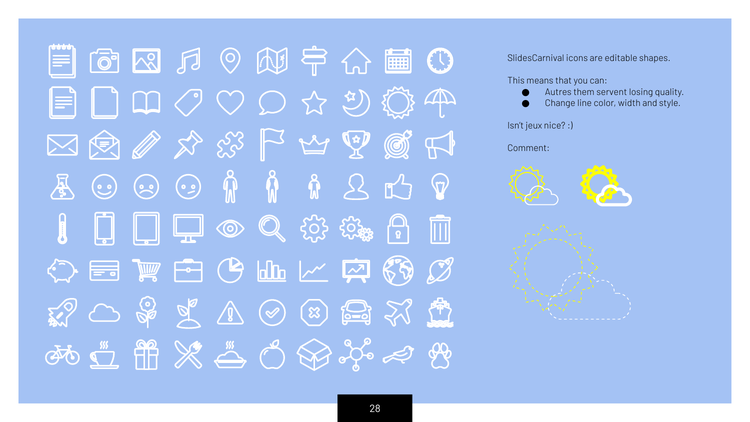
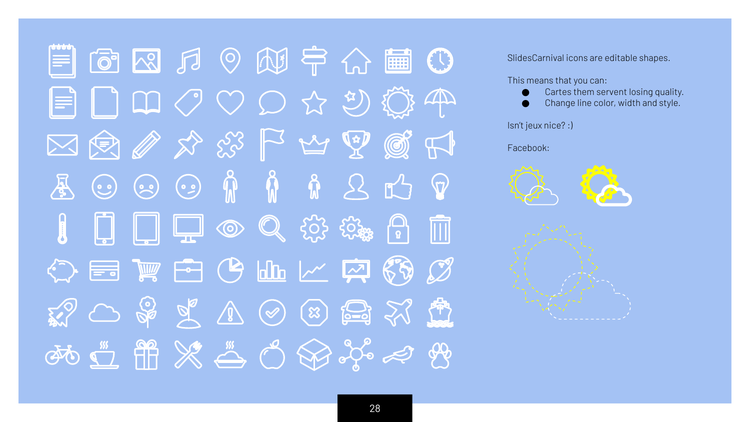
Autres: Autres -> Cartes
Comment: Comment -> Facebook
